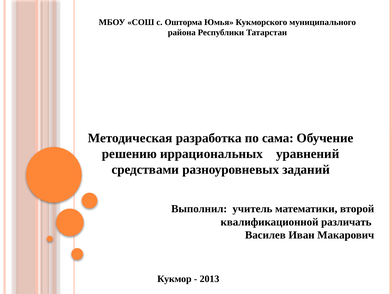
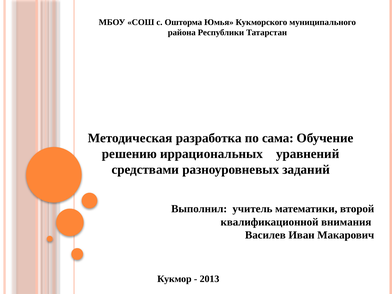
различать: различать -> внимания
